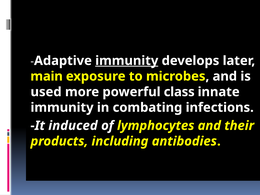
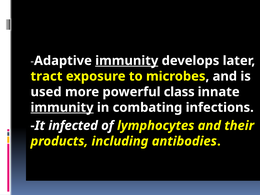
main: main -> tract
immunity at (62, 107) underline: none -> present
induced: induced -> infected
